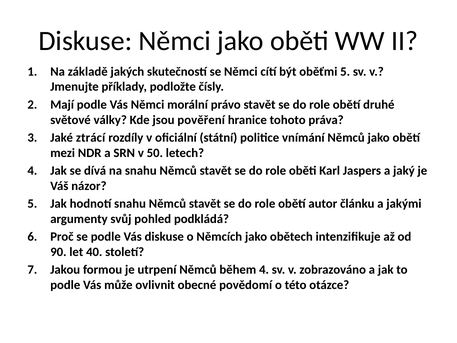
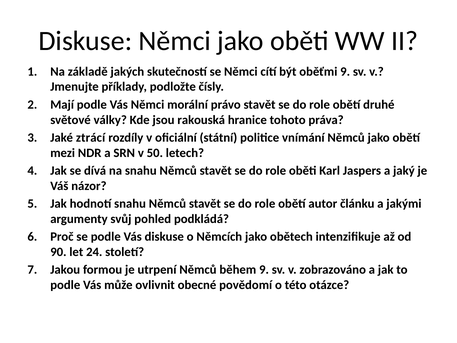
oběťmi 5: 5 -> 9
pověření: pověření -> rakouská
40: 40 -> 24
během 4: 4 -> 9
